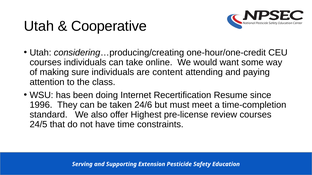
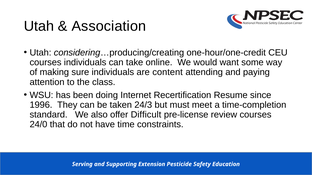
Cooperative: Cooperative -> Association
24/6: 24/6 -> 24/3
Highest: Highest -> Difficult
24/5: 24/5 -> 24/0
